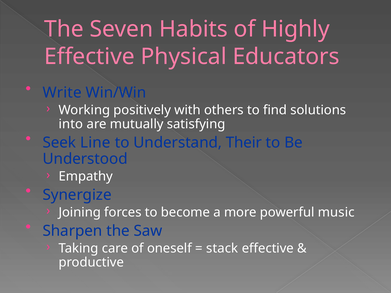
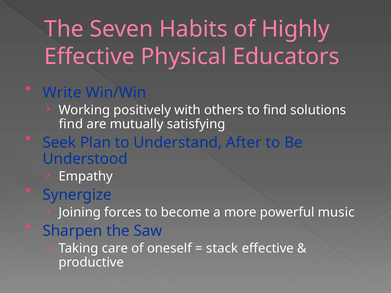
into at (71, 124): into -> find
Line: Line -> Plan
Their: Their -> After
